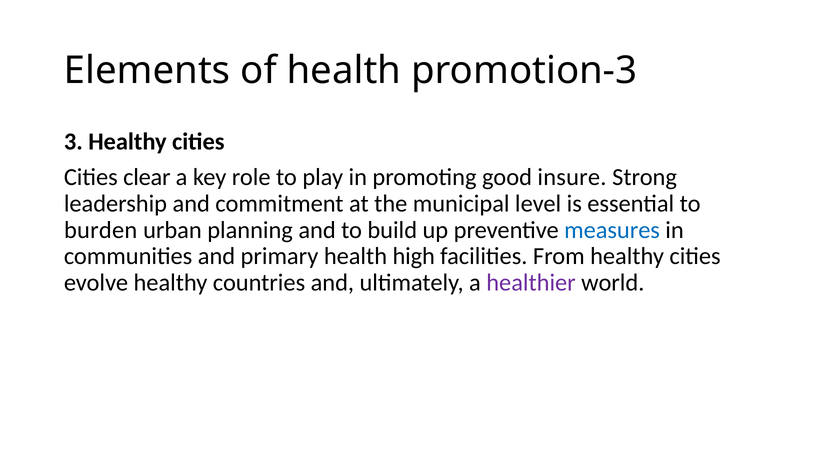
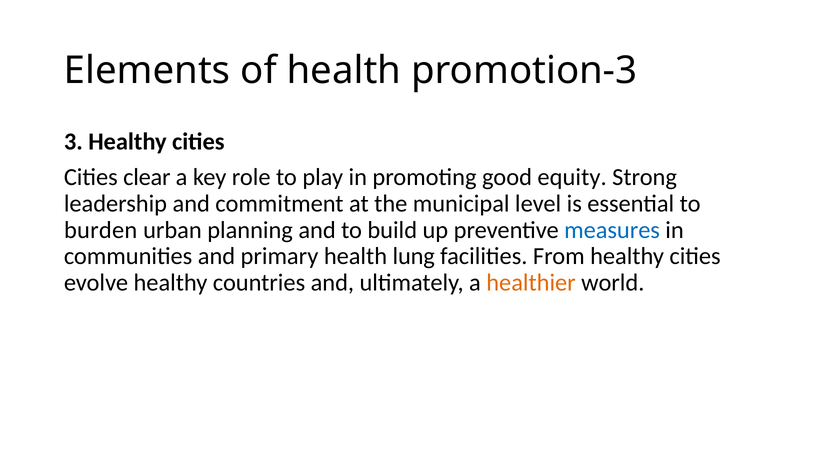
insure: insure -> equity
high: high -> lung
healthier colour: purple -> orange
